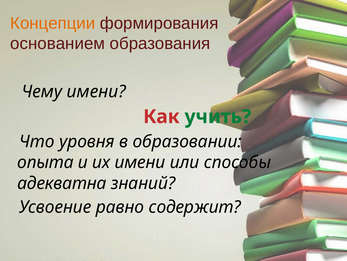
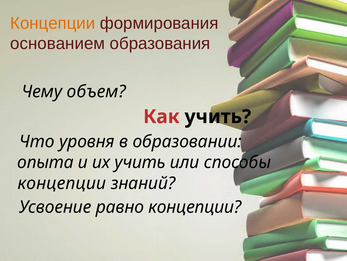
Чему имени: имени -> объем
учить at (218, 116) colour: green -> black
их имени: имени -> учить
адекватна at (62, 183): адекватна -> концепции
равно содержит: содержит -> концепции
